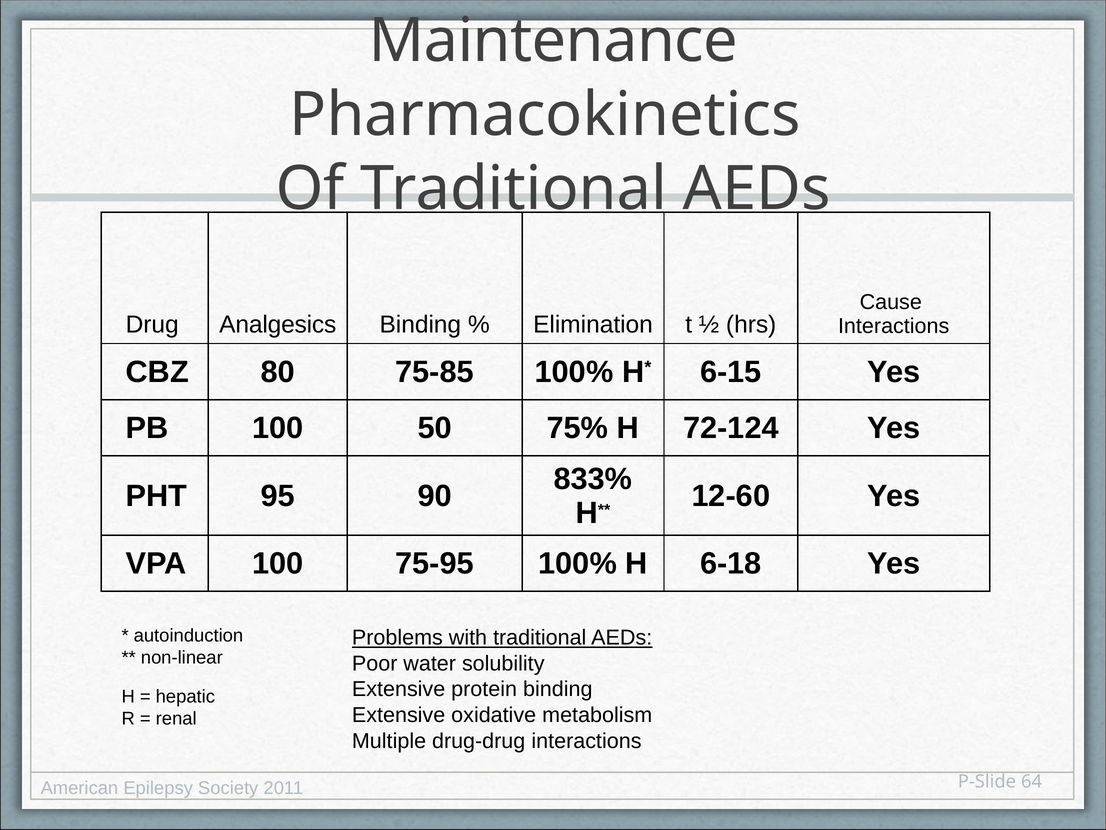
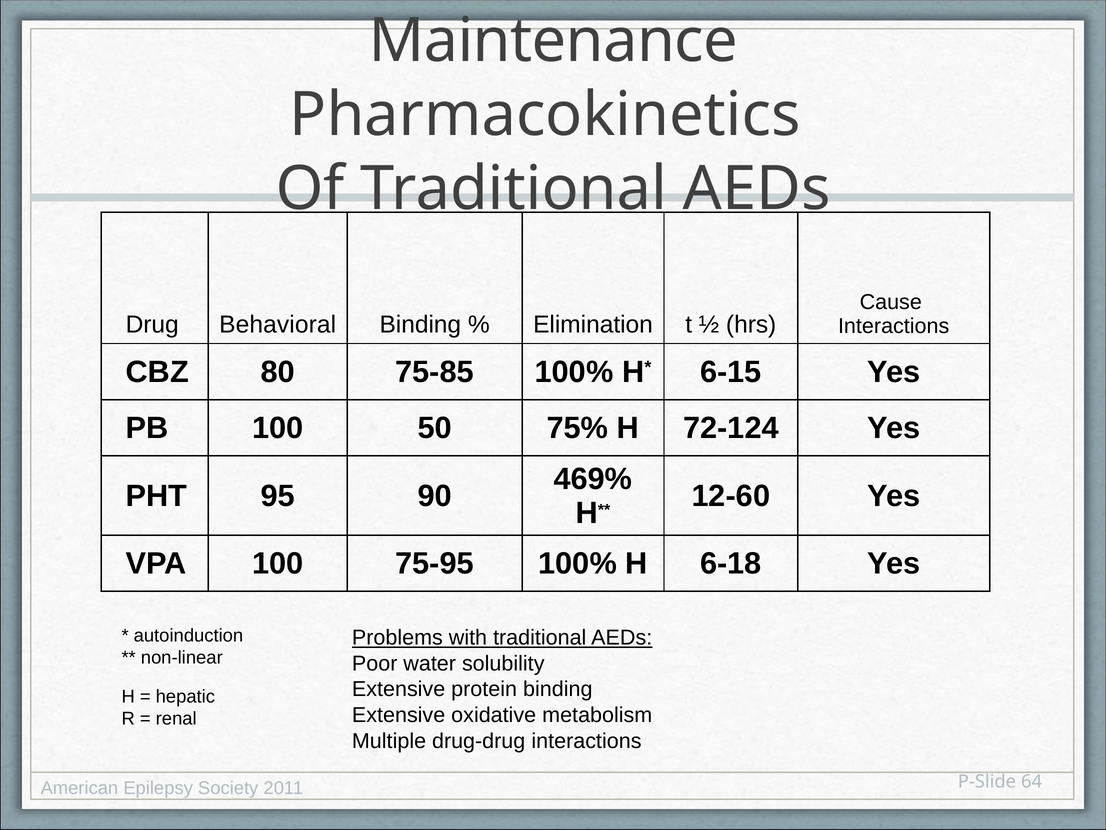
Analgesics: Analgesics -> Behavioral
833%: 833% -> 469%
